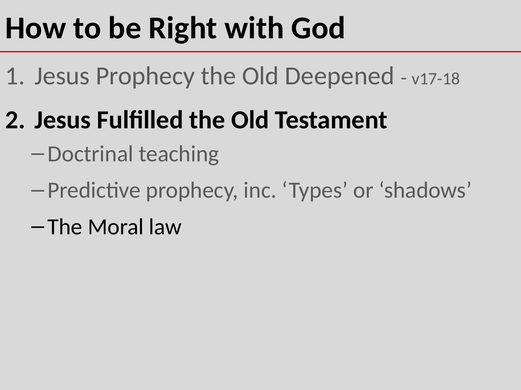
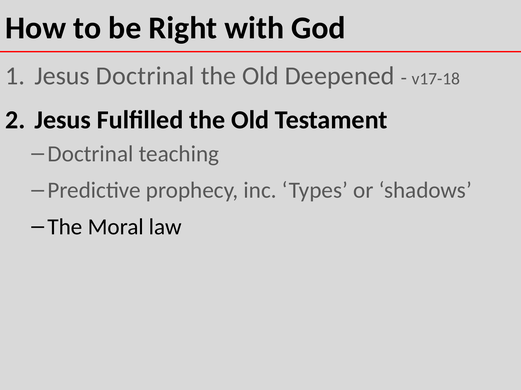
Jesus Prophecy: Prophecy -> Doctrinal
